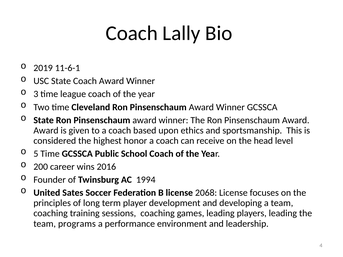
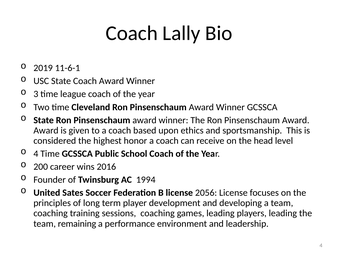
5 at (36, 154): 5 -> 4
2068: 2068 -> 2056
programs: programs -> remaining
